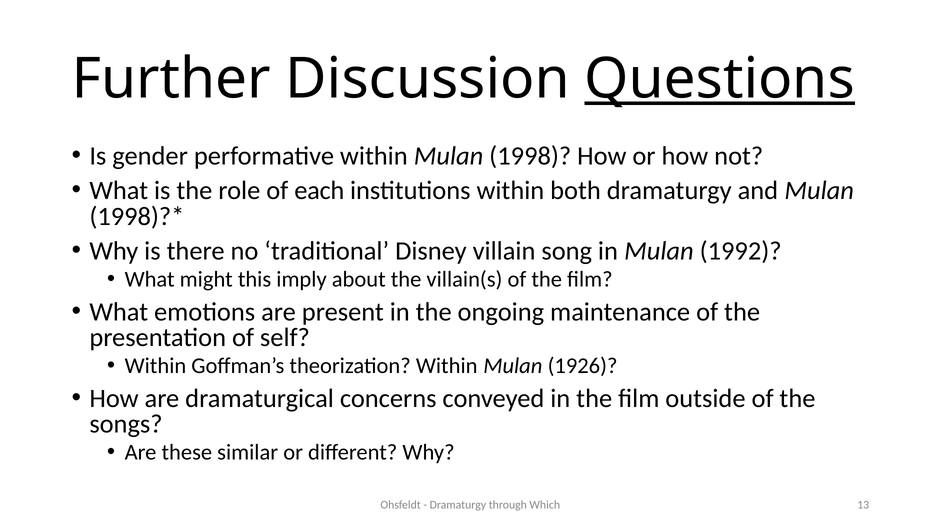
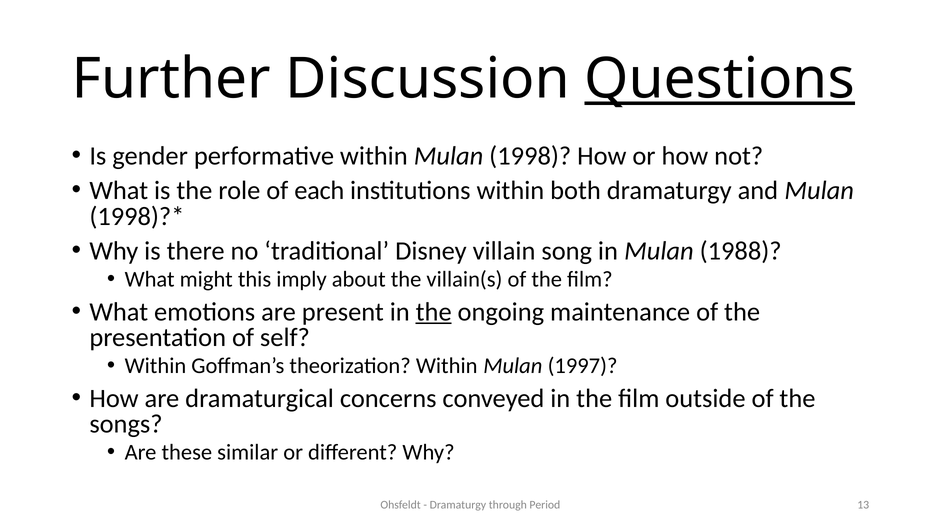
1992: 1992 -> 1988
the at (434, 312) underline: none -> present
1926: 1926 -> 1997
Which: Which -> Period
